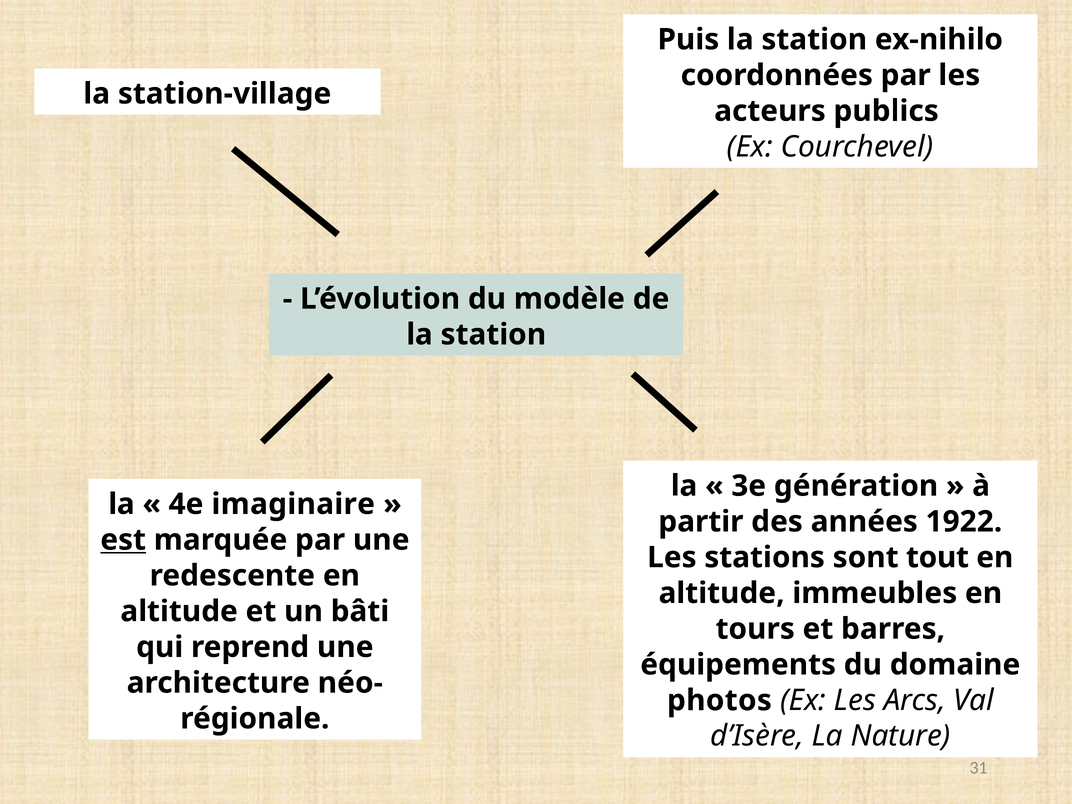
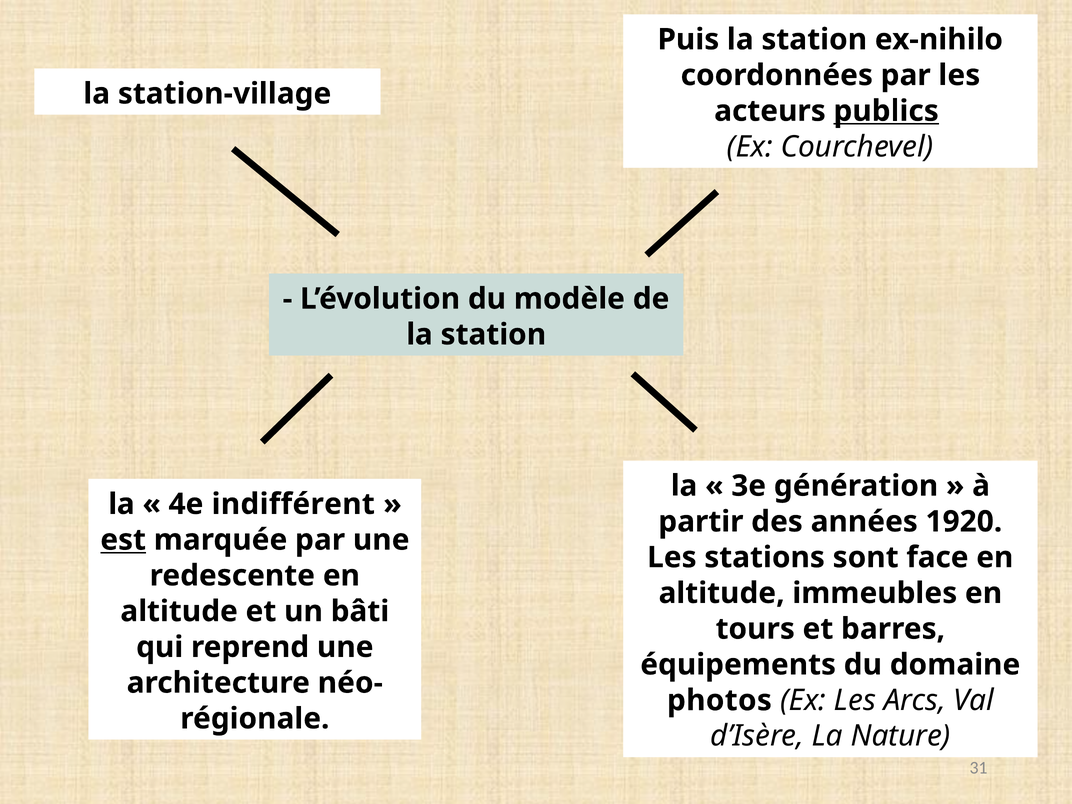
publics underline: none -> present
imaginaire: imaginaire -> indifférent
1922: 1922 -> 1920
tout: tout -> face
